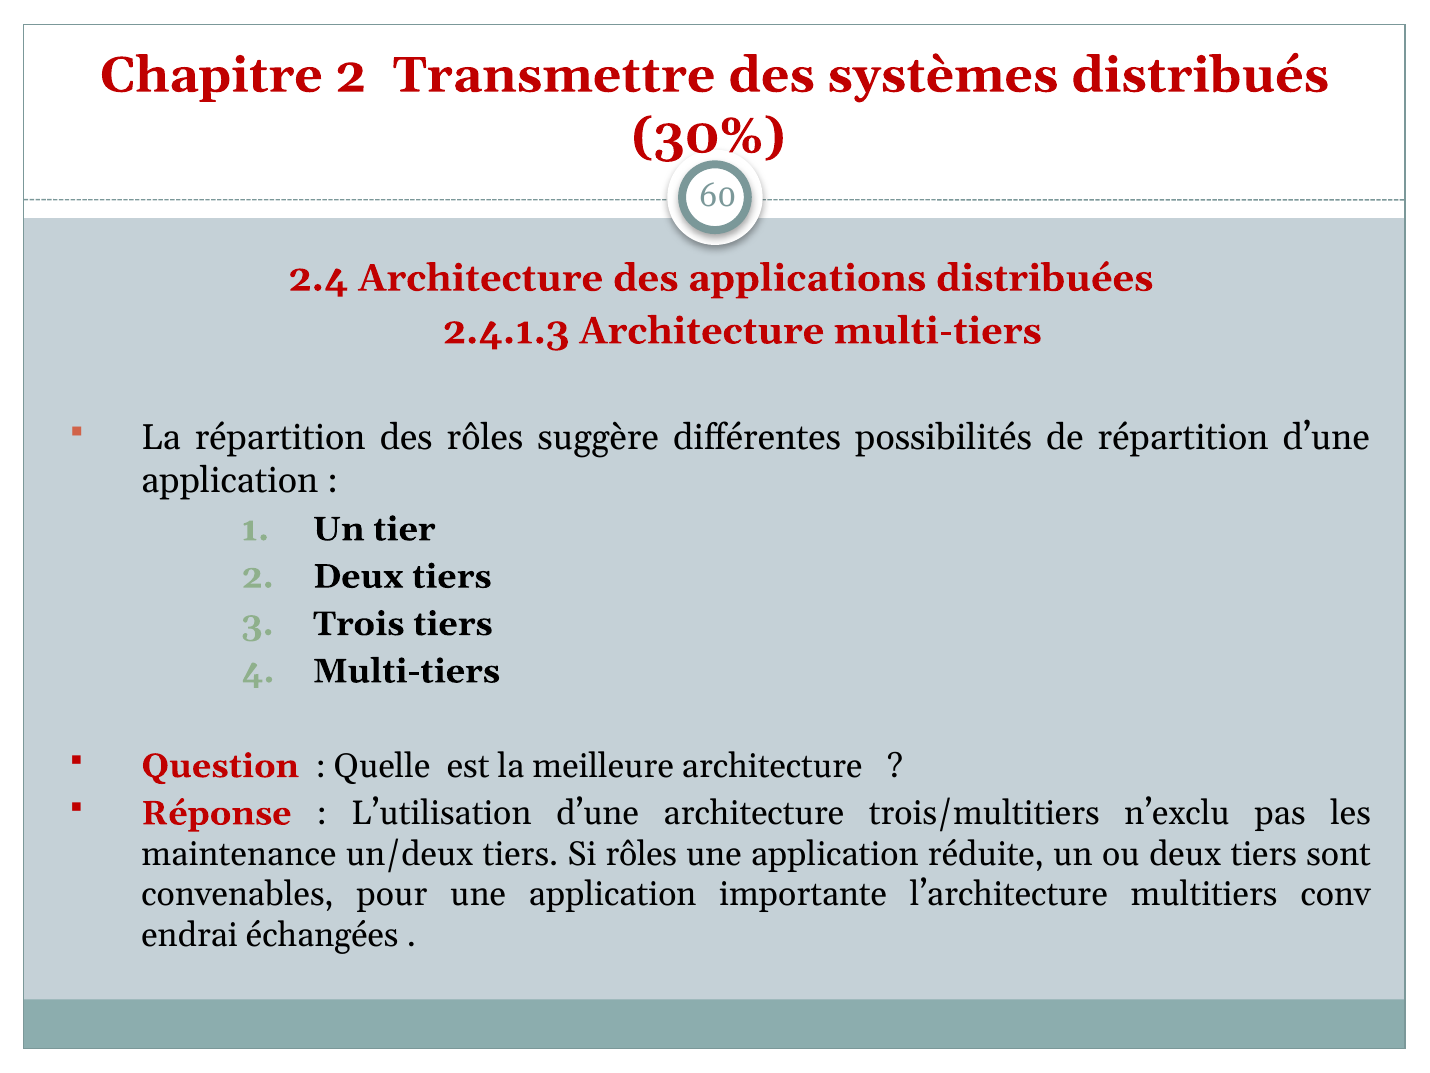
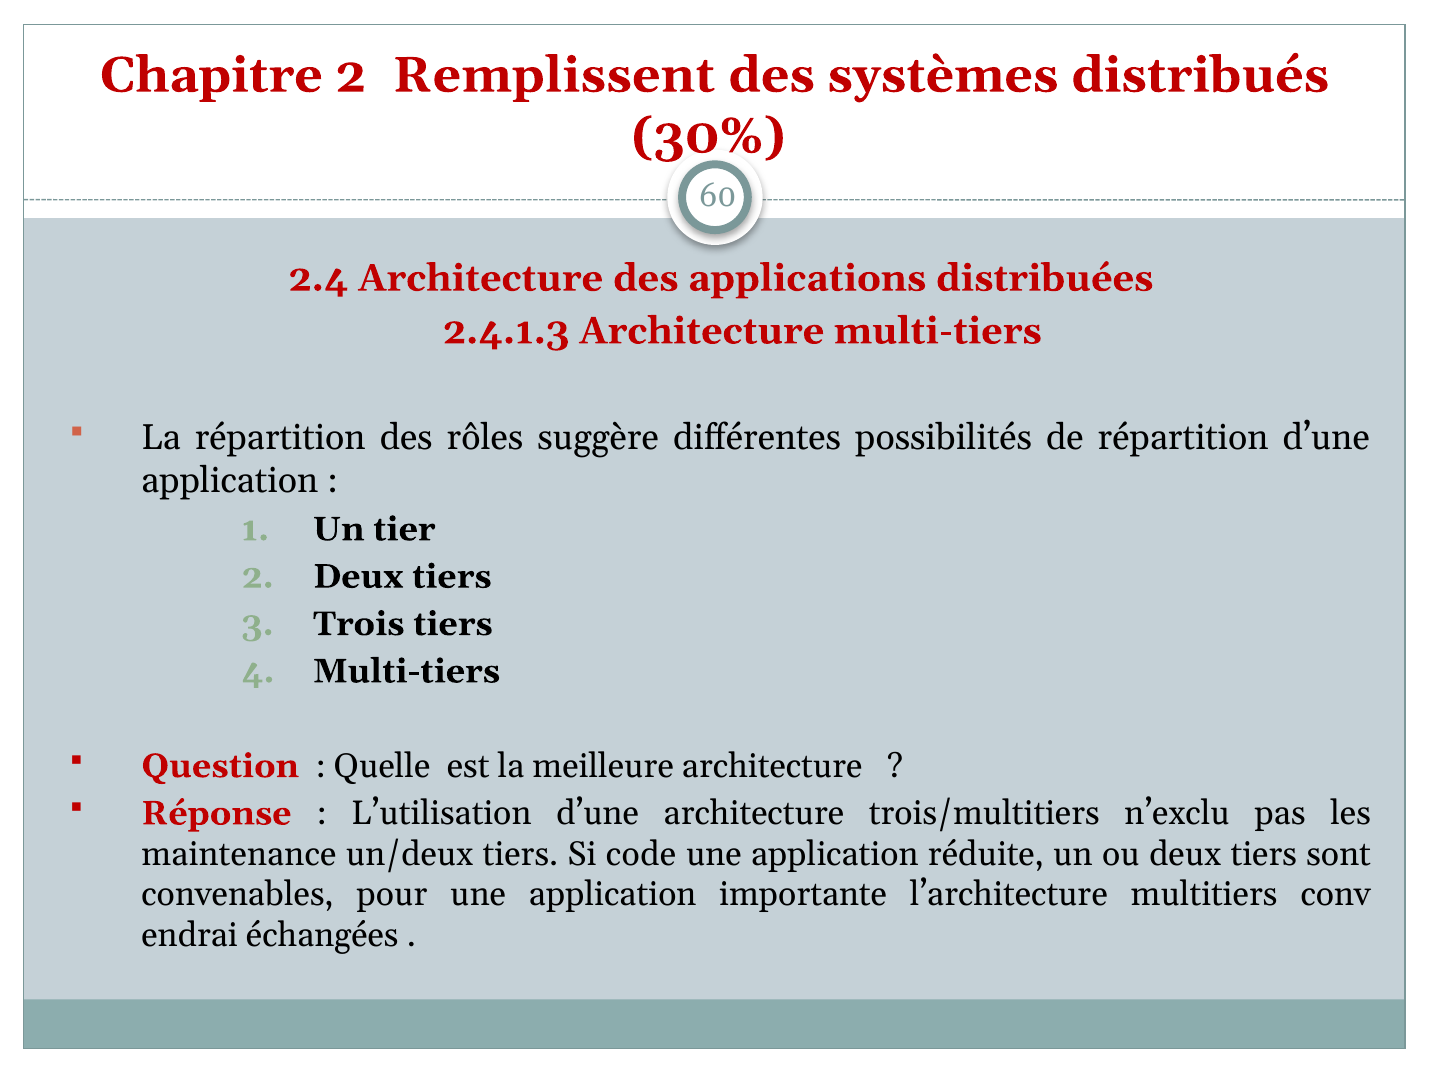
Transmettre: Transmettre -> Remplissent
Si rôles: rôles -> code
